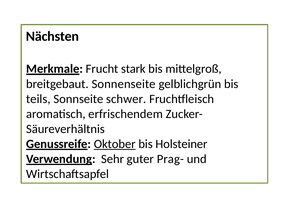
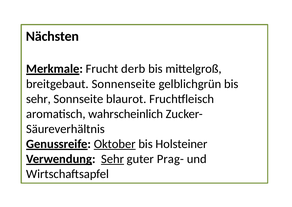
stark: stark -> derb
teils at (38, 99): teils -> sehr
schwer: schwer -> blaurot
erfrischendem: erfrischendem -> wahrscheinlich
Sehr at (113, 159) underline: none -> present
